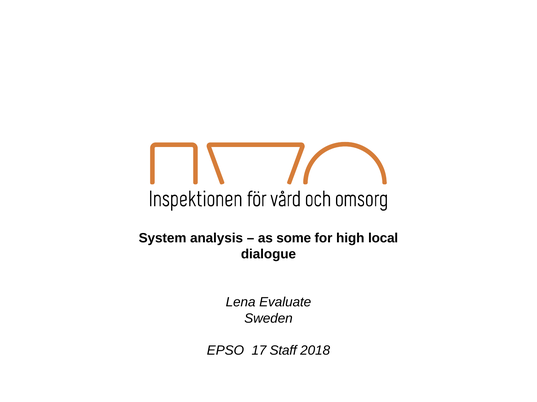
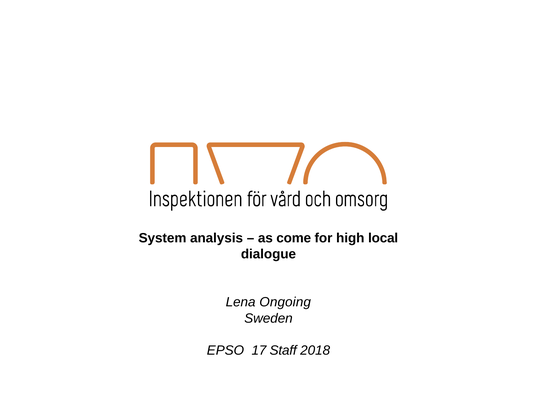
some: some -> come
Evaluate: Evaluate -> Ongoing
